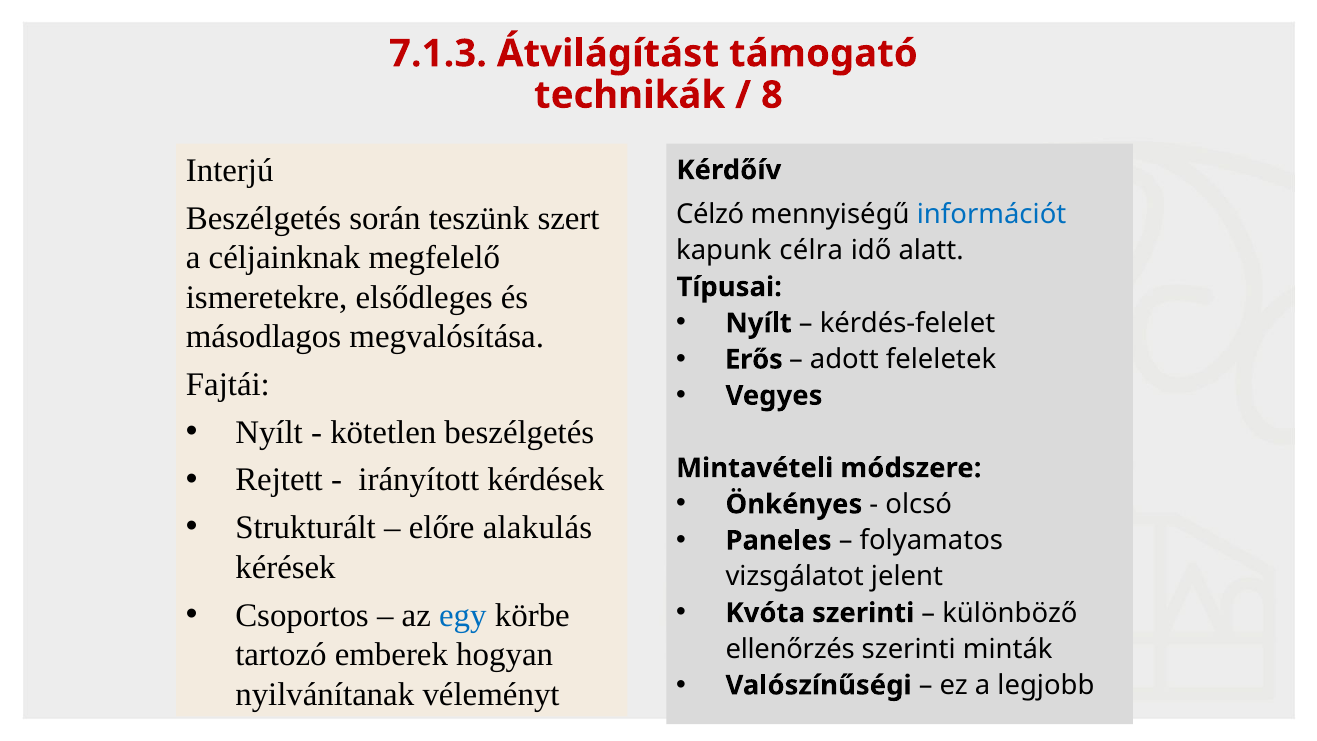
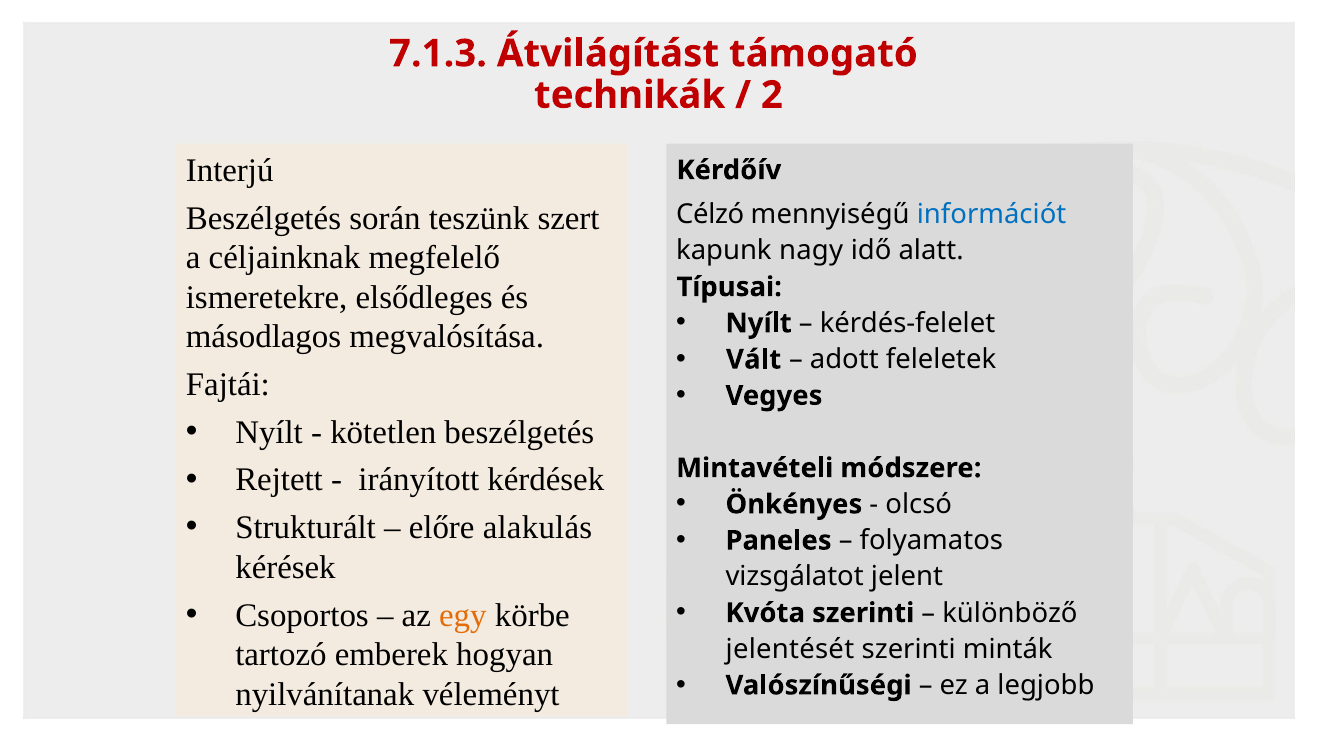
8: 8 -> 2
célra: célra -> nagy
Erős: Erős -> Vált
egy colour: blue -> orange
ellenőrzés: ellenőrzés -> jelentését
